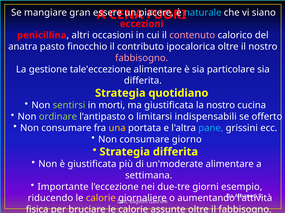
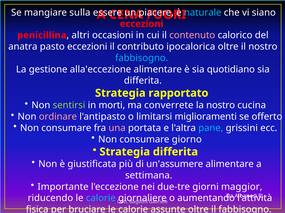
gran: gran -> sulla
pasto finocchio: finocchio -> eccezioni
fabbisogno at (142, 58) colour: pink -> light blue
tale'eccezione: tale'eccezione -> alla'eccezione
particolare: particolare -> quotidiano
quotidiano: quotidiano -> rapportato
ma giustificata: giustificata -> converrete
ordinare colour: light green -> pink
indispensabili: indispensabili -> miglioramenti
una colour: yellow -> pink
un'moderate: un'moderate -> un'assumere
esempio: esempio -> maggior
calorie at (101, 199) colour: yellow -> light blue
